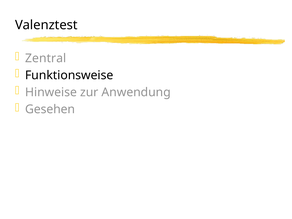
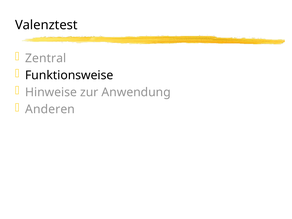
Gesehen: Gesehen -> Anderen
